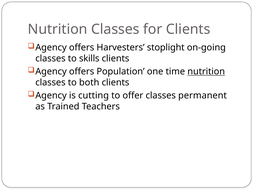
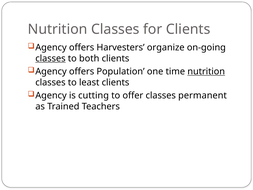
stoplight: stoplight -> organize
classes at (50, 58) underline: none -> present
skills: skills -> both
both: both -> least
